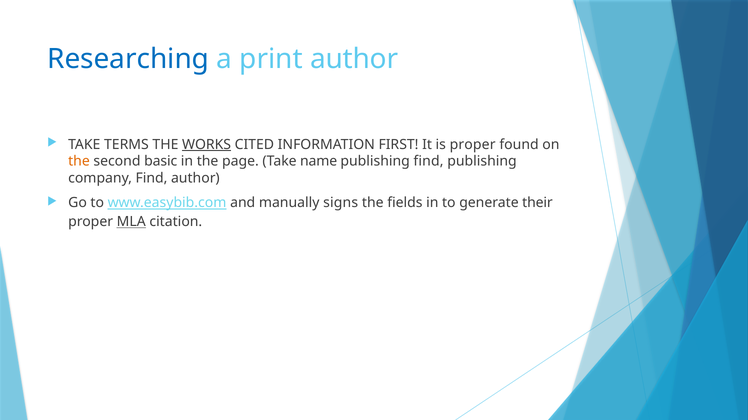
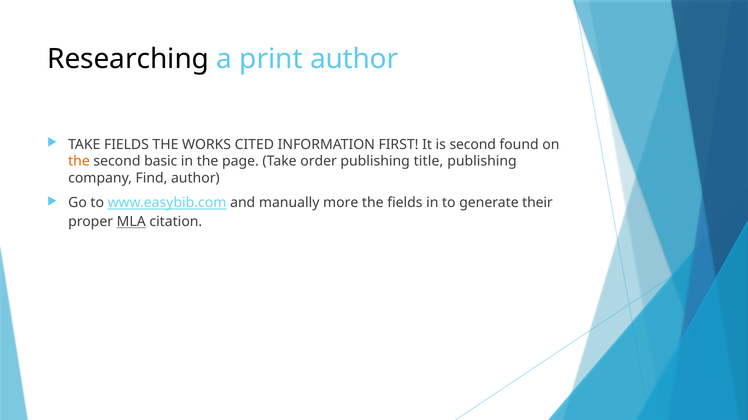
Researching colour: blue -> black
TAKE TERMS: TERMS -> FIELDS
WORKS underline: present -> none
is proper: proper -> second
name: name -> order
publishing find: find -> title
signs: signs -> more
